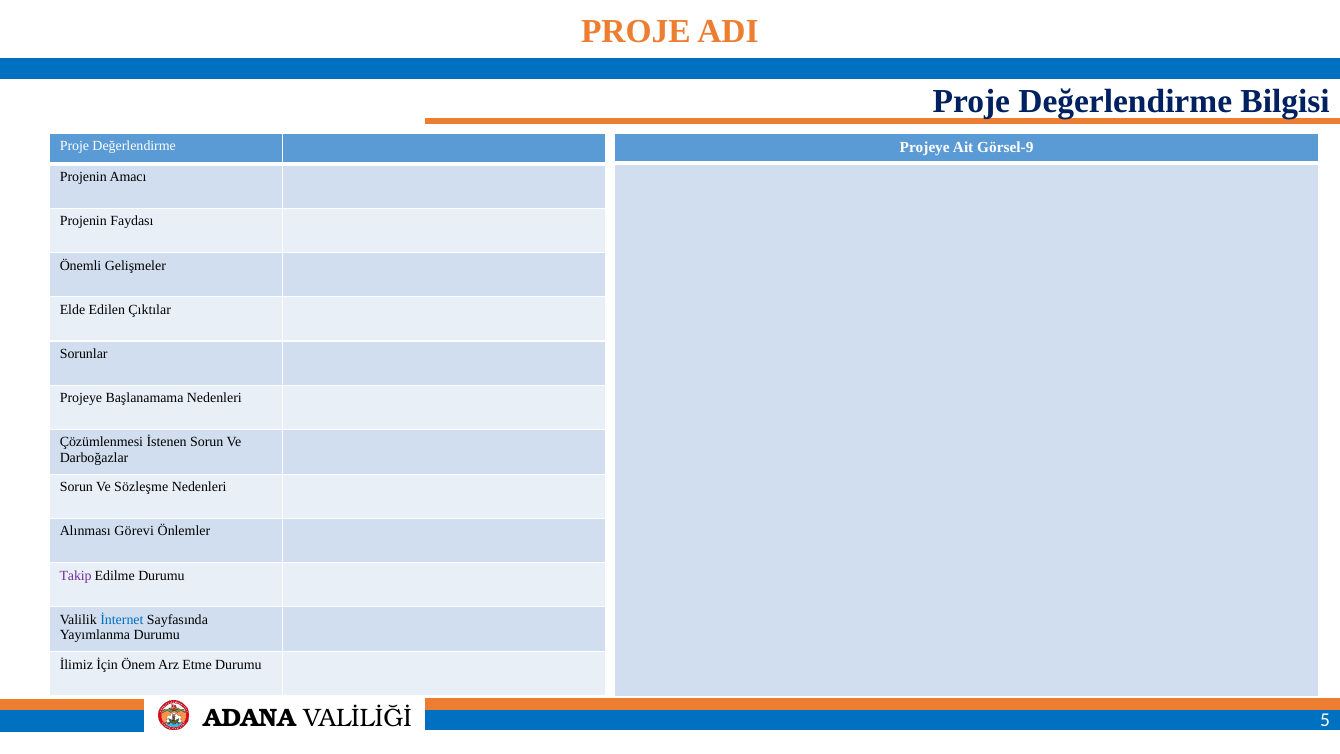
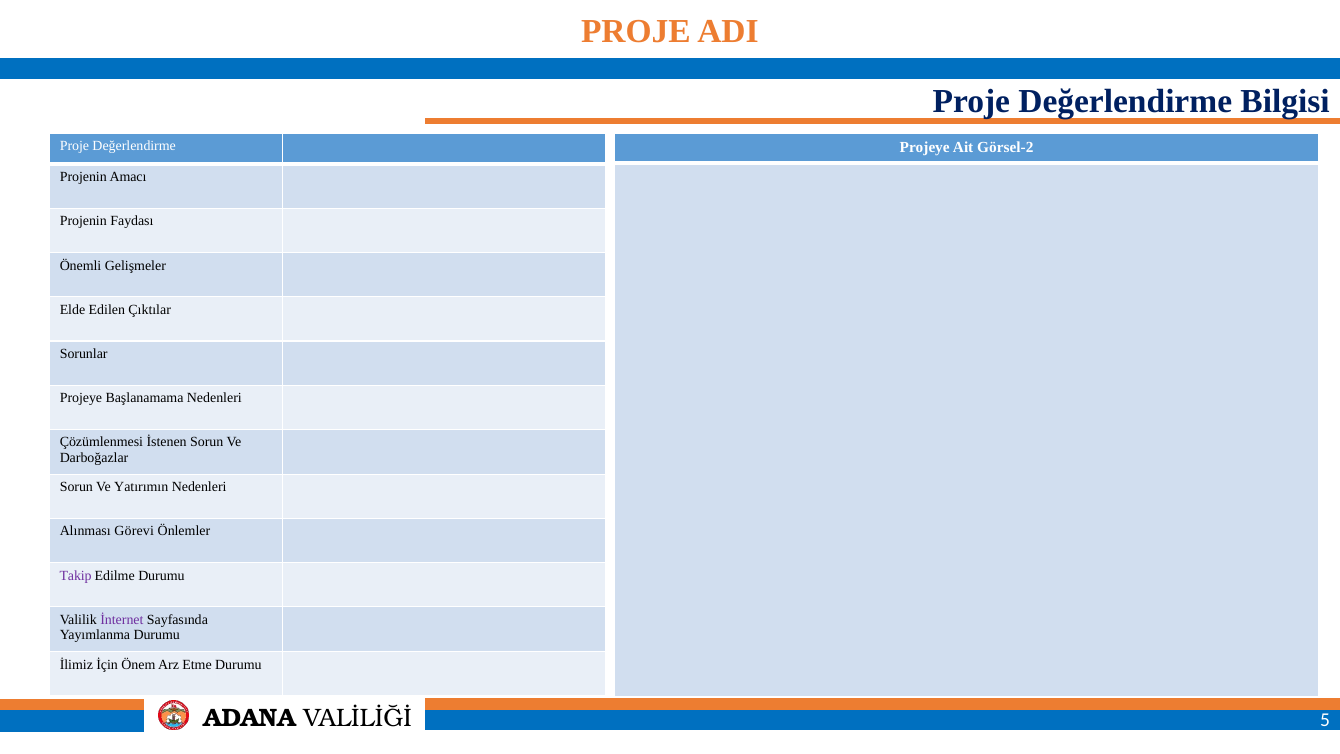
Görsel-9: Görsel-9 -> Görsel-2
Sözleşme: Sözleşme -> Yatırımın
İnternet colour: blue -> purple
